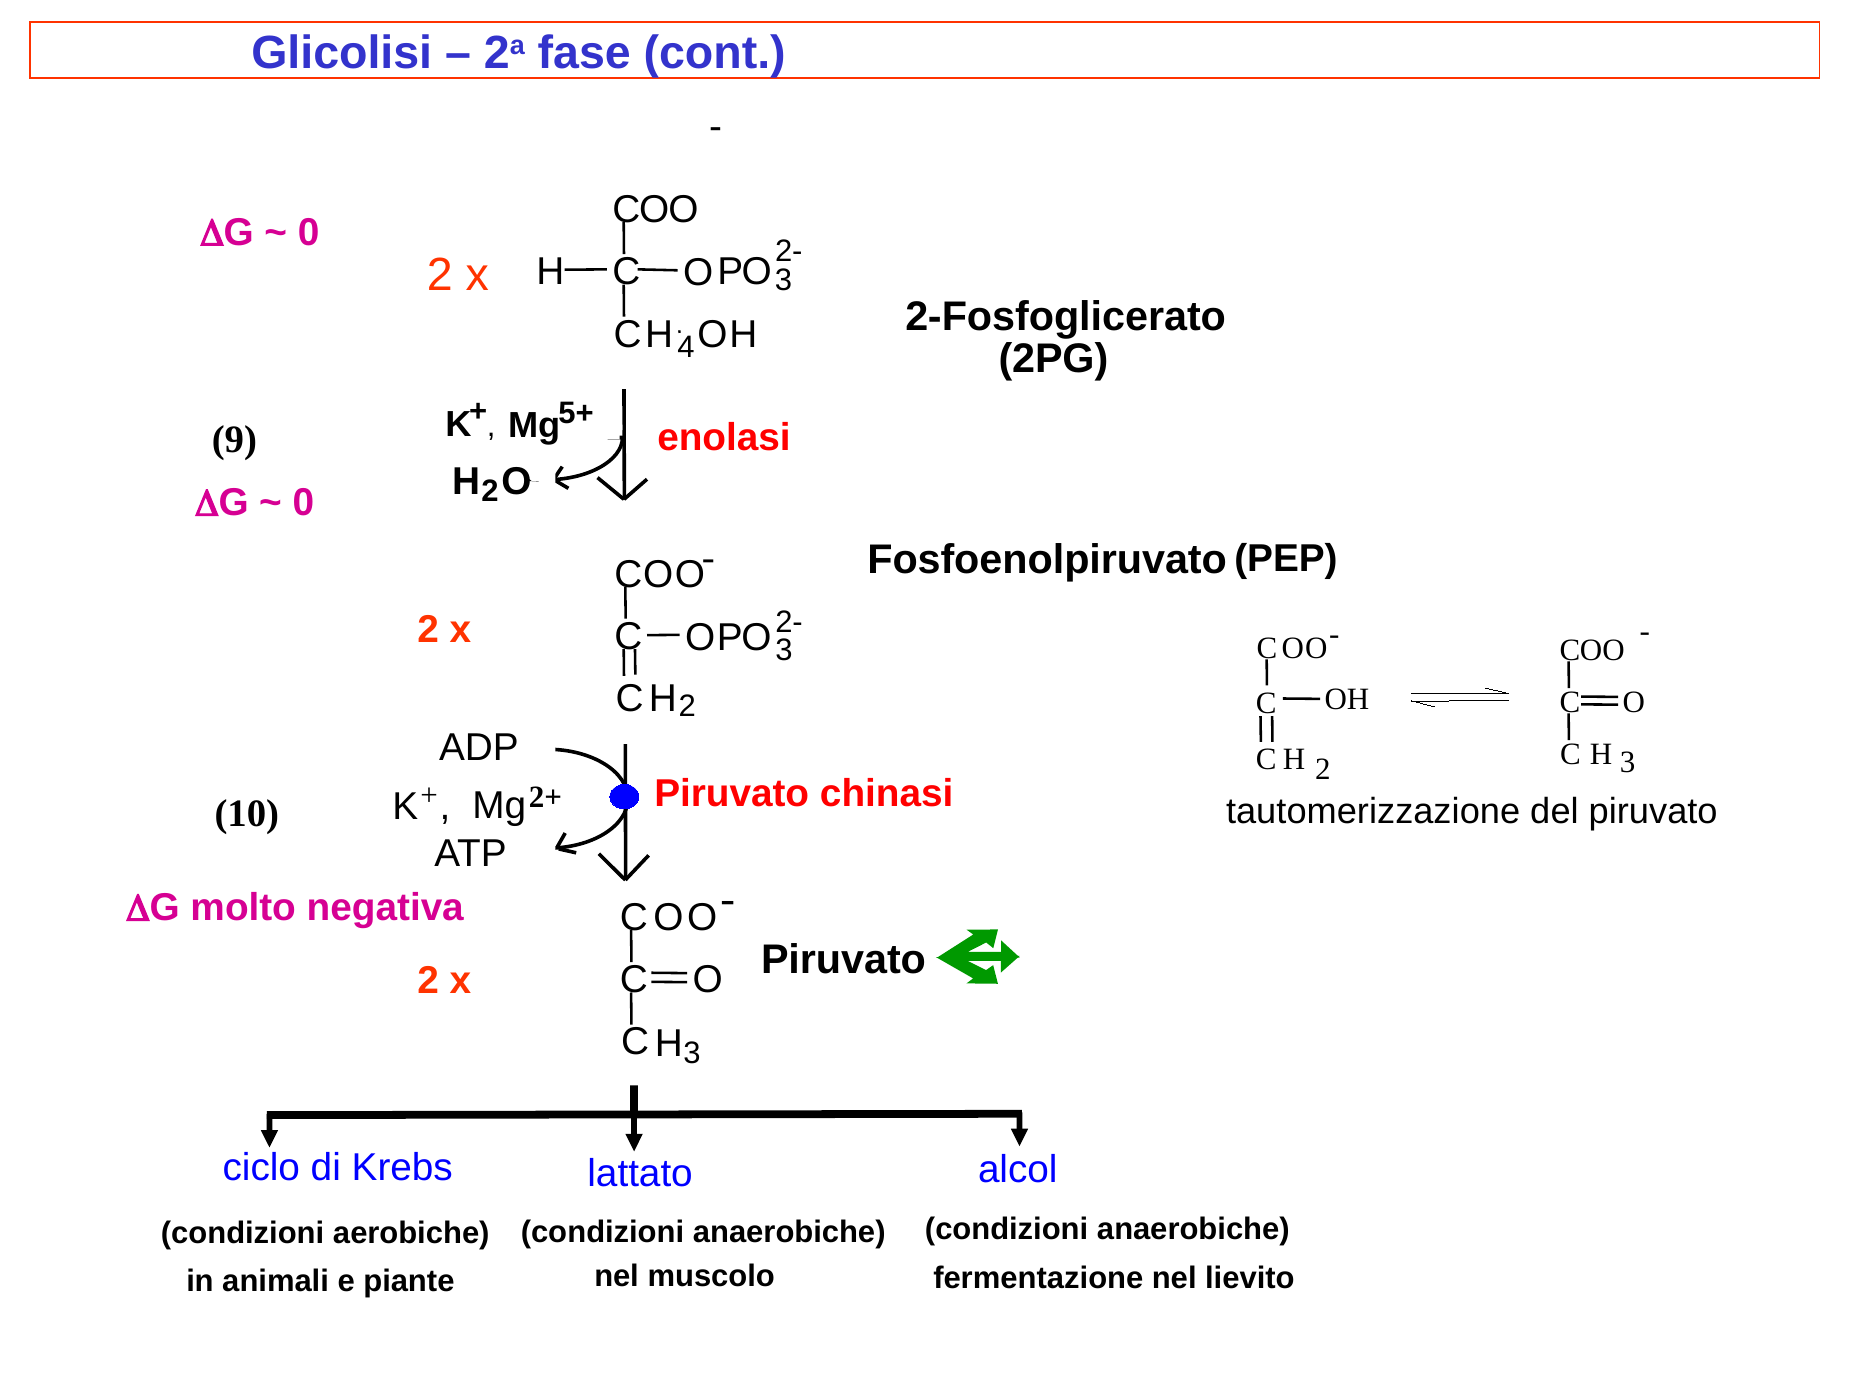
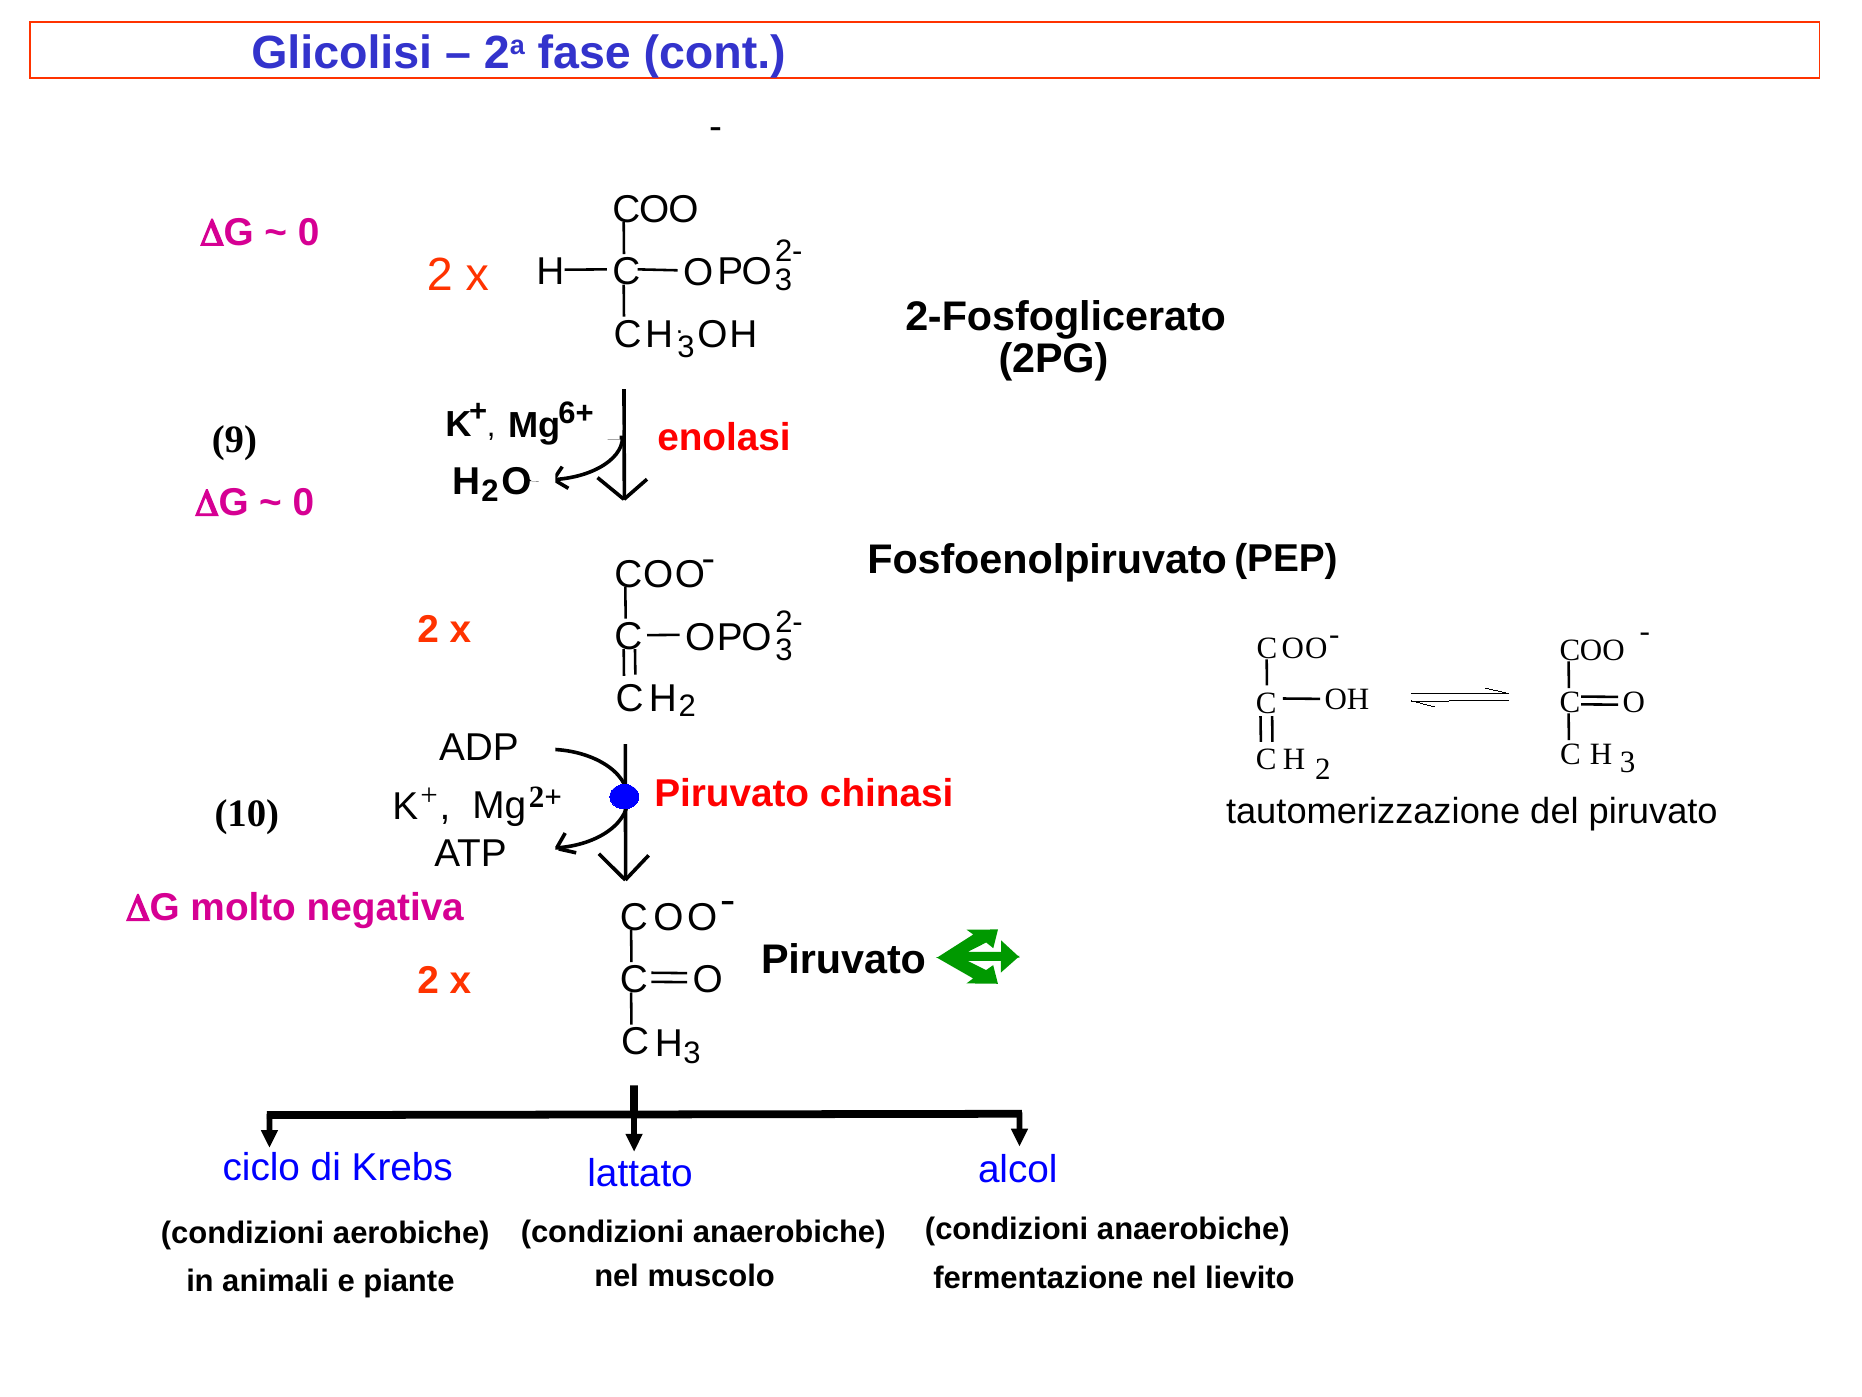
4 at (686, 347): 4 -> 3
5+: 5+ -> 6+
